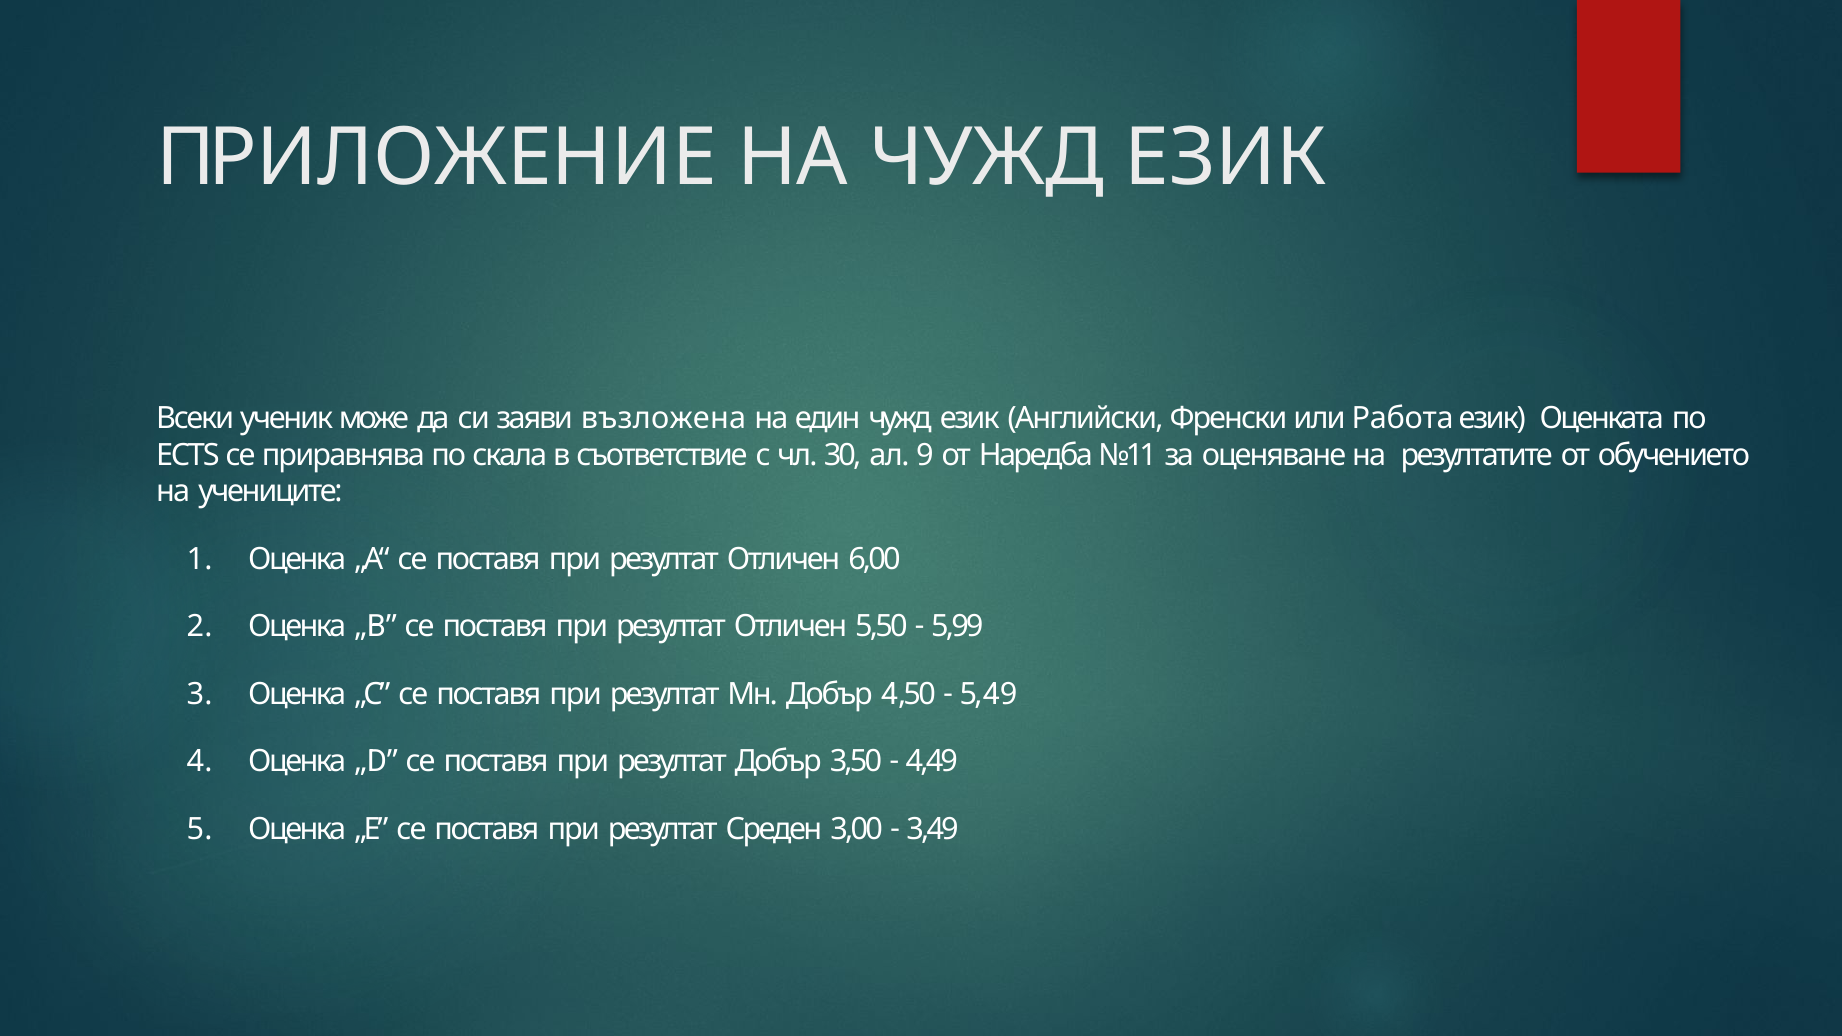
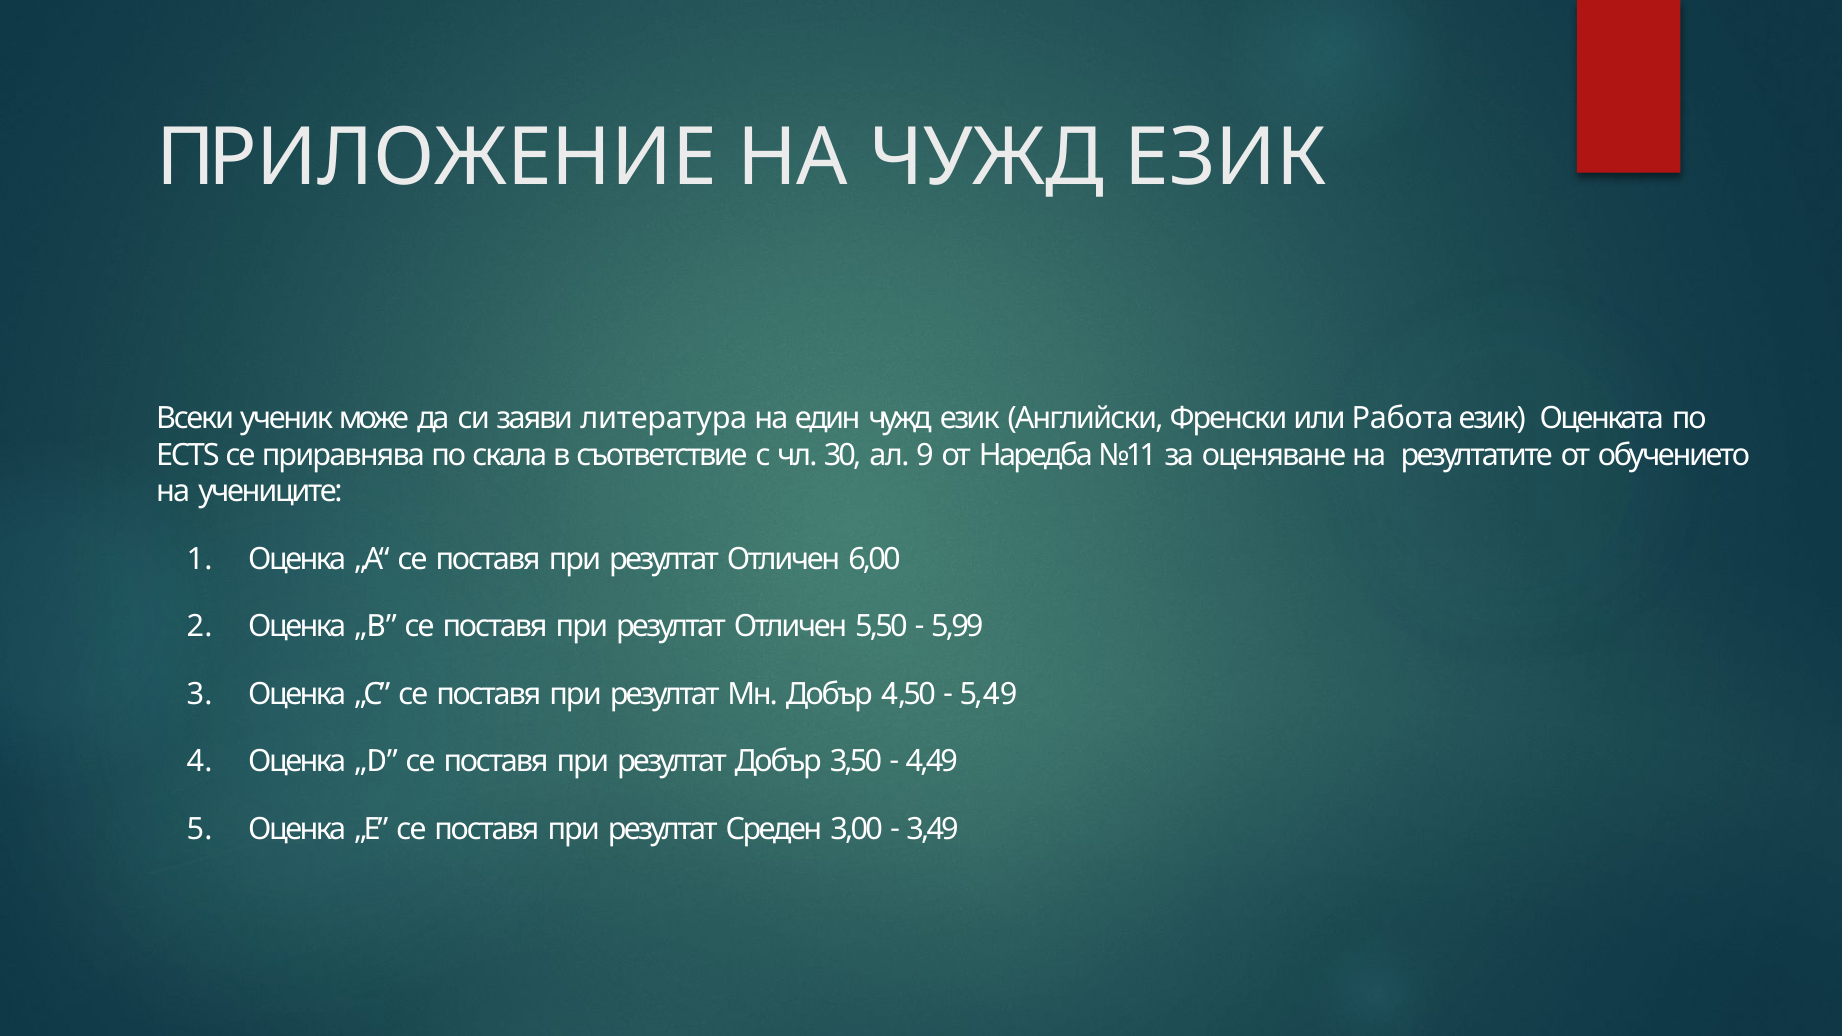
възложена: възложена -> литература
